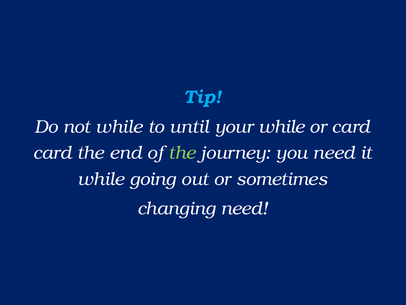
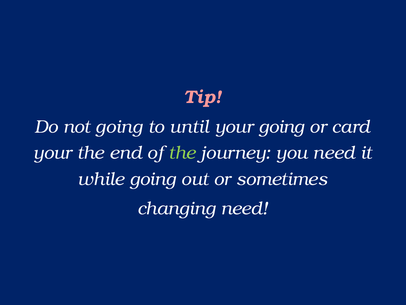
Tip colour: light blue -> pink
not while: while -> going
your while: while -> going
card at (52, 153): card -> your
